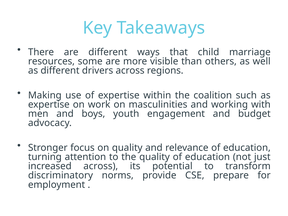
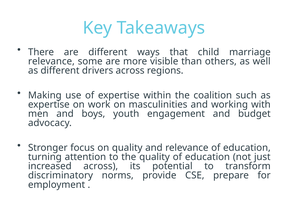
resources at (51, 61): resources -> relevance
